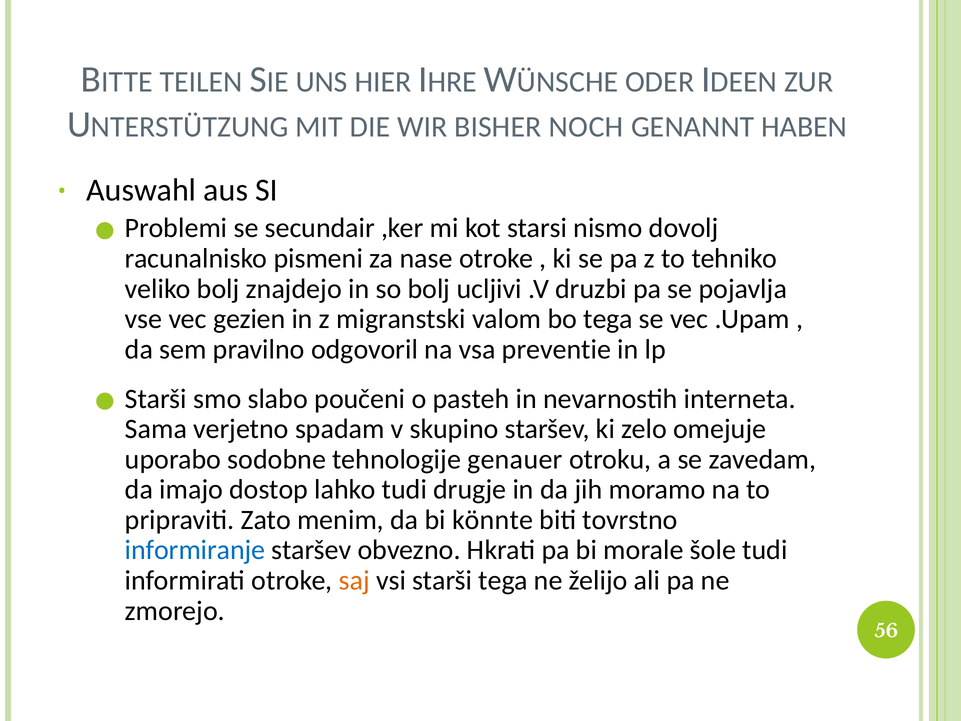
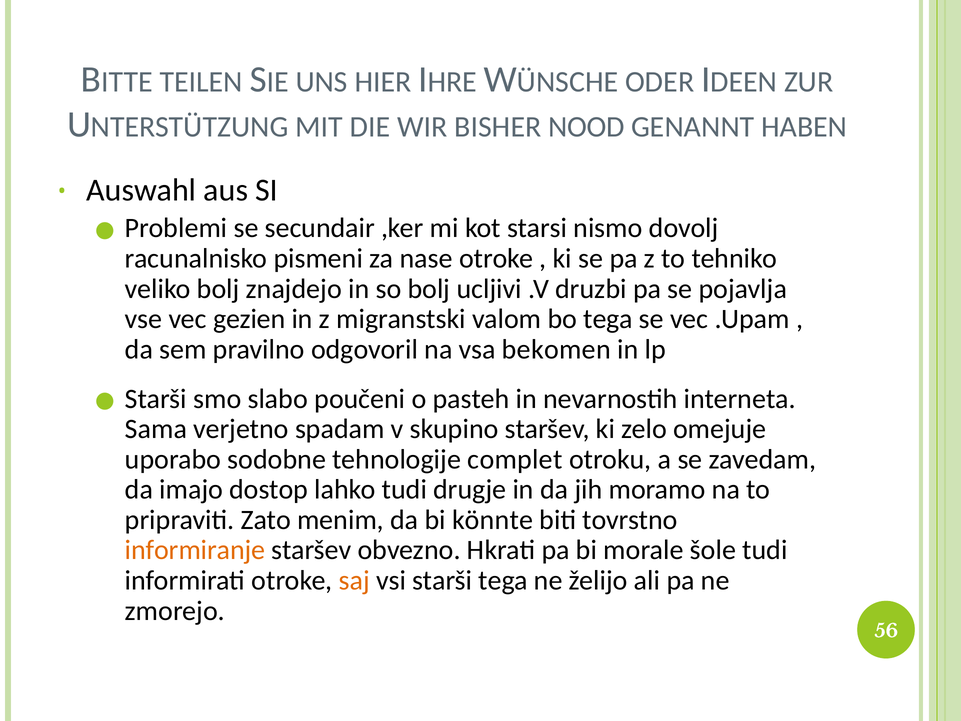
NOCH: NOCH -> NOOD
preventie: preventie -> bekomen
genauer: genauer -> complet
informiranje colour: blue -> orange
